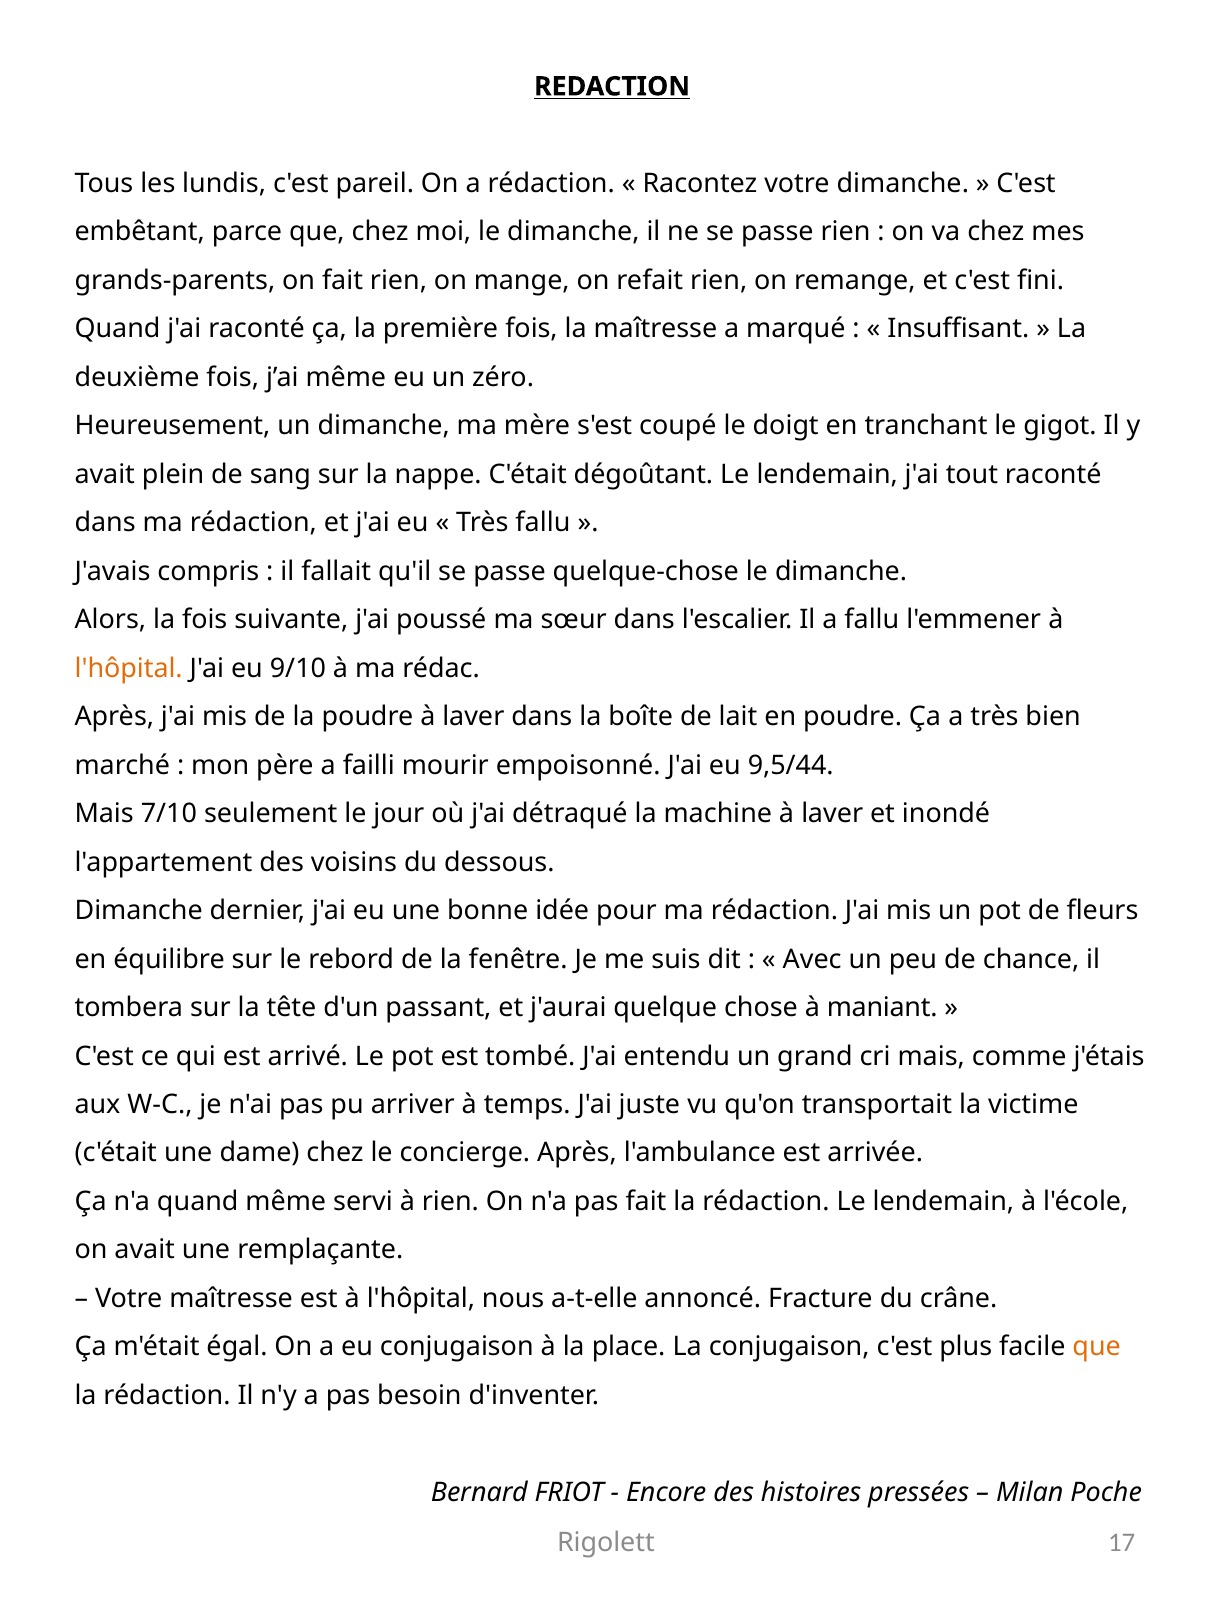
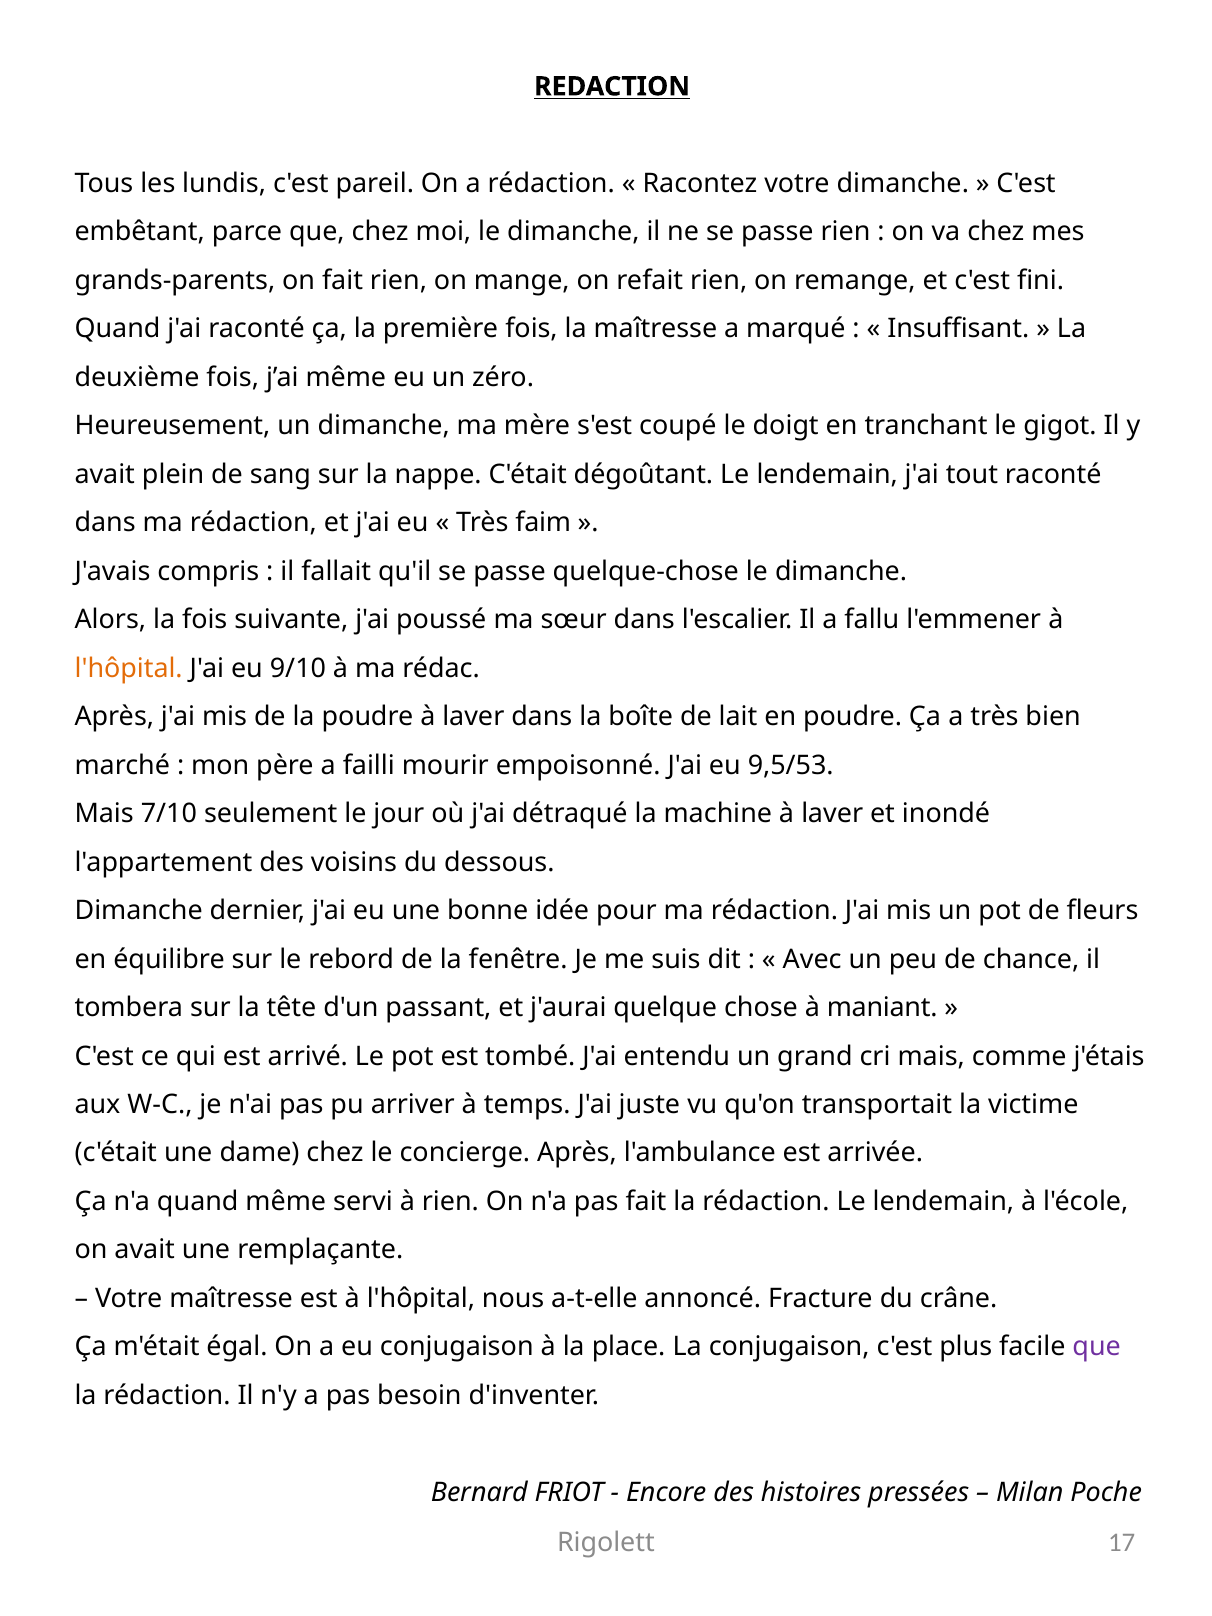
Très fallu: fallu -> faim
9,5/44: 9,5/44 -> 9,5/53
que at (1097, 1347) colour: orange -> purple
